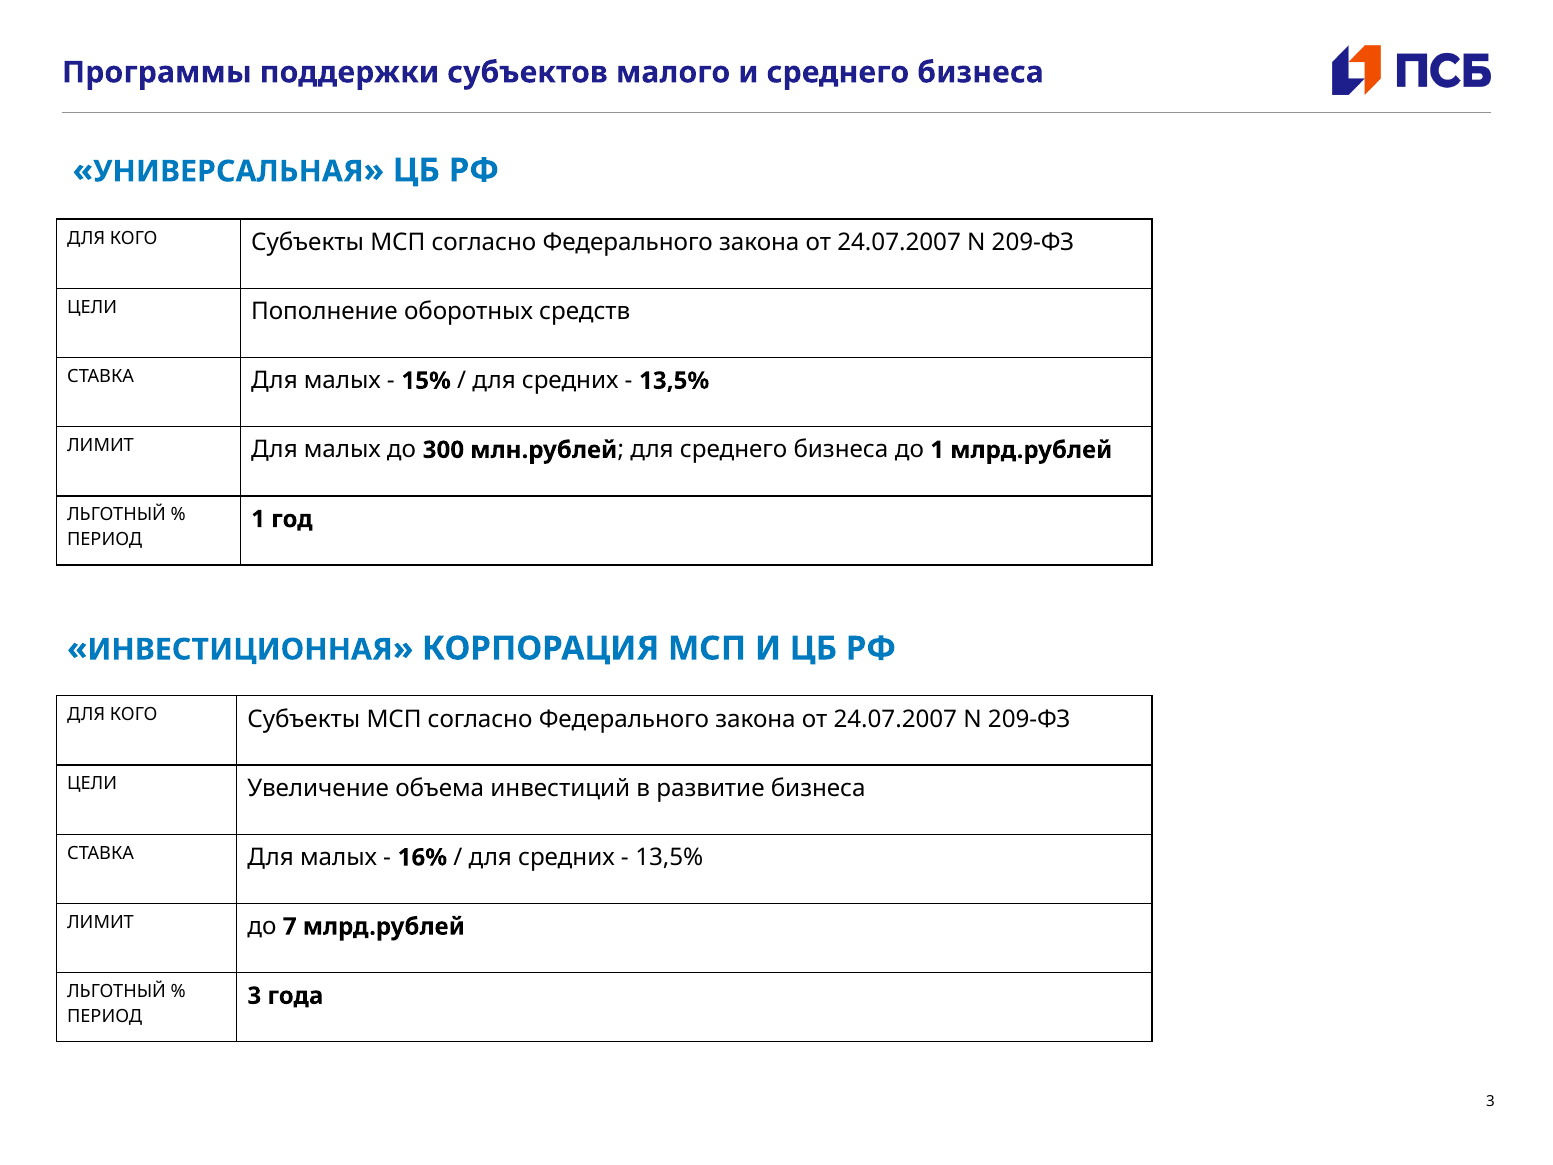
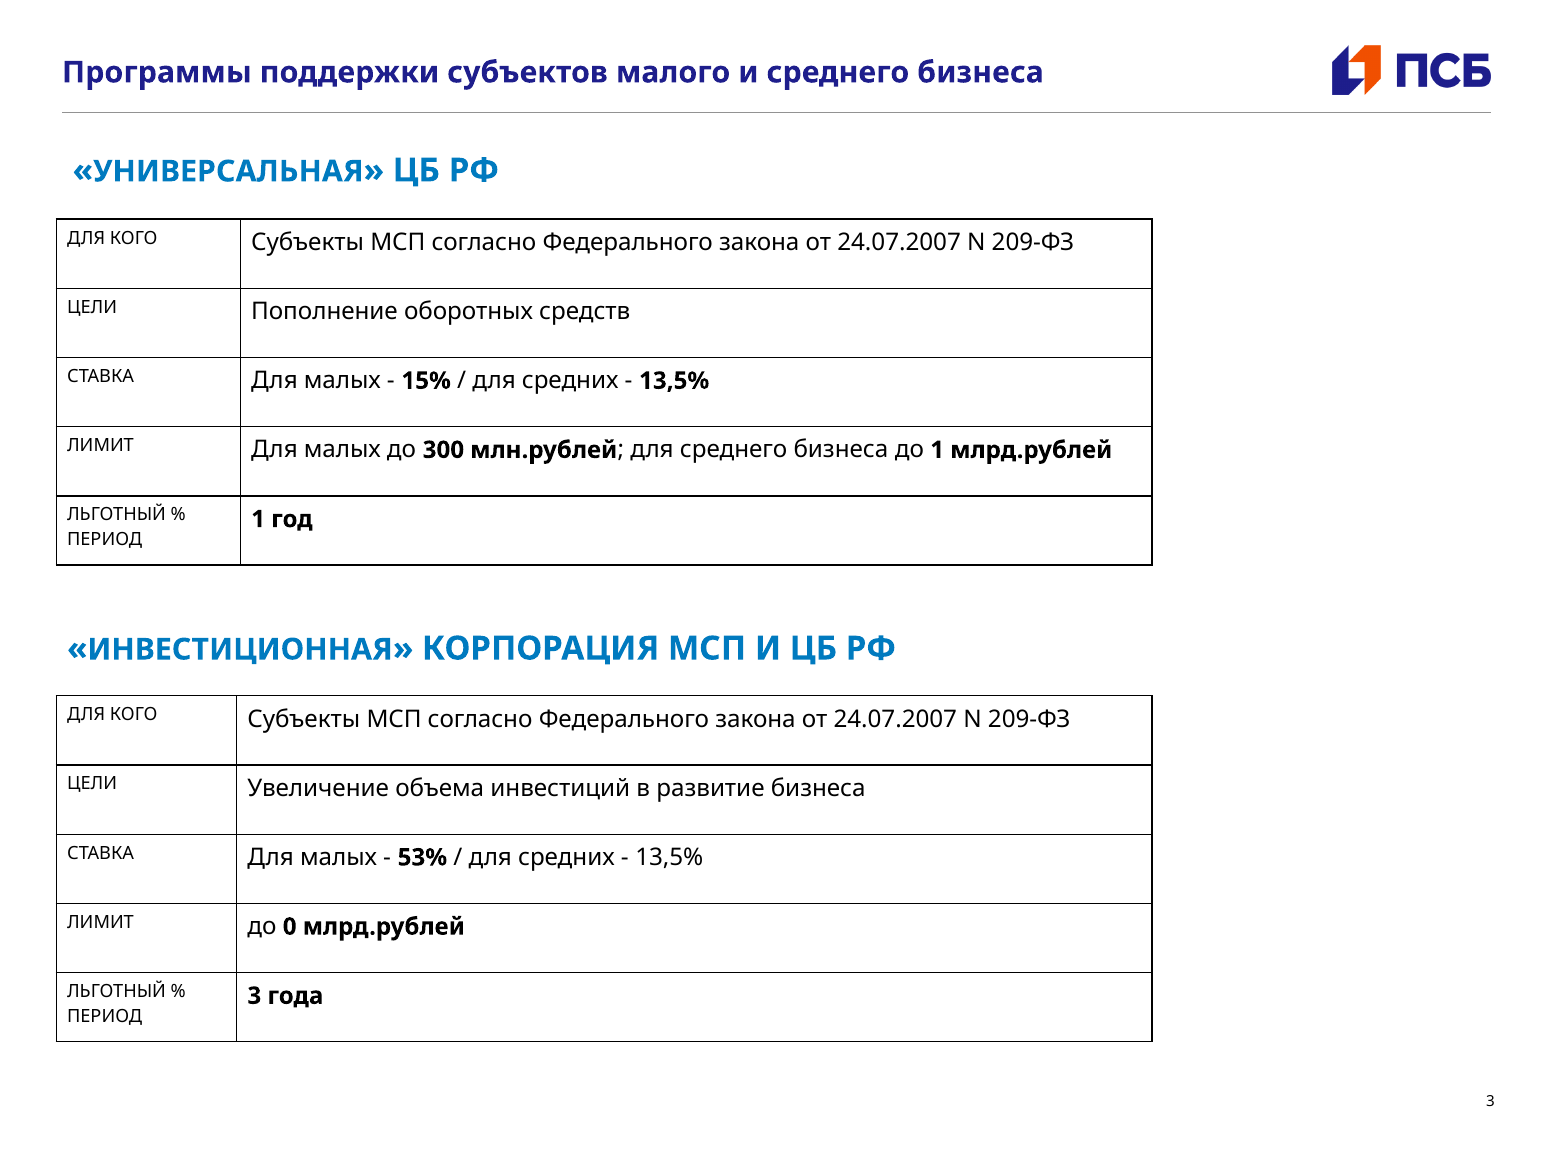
16%: 16% -> 53%
7: 7 -> 0
